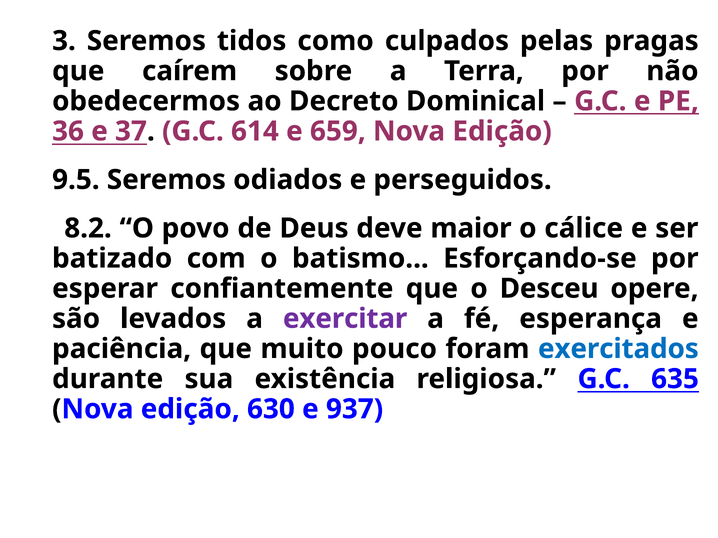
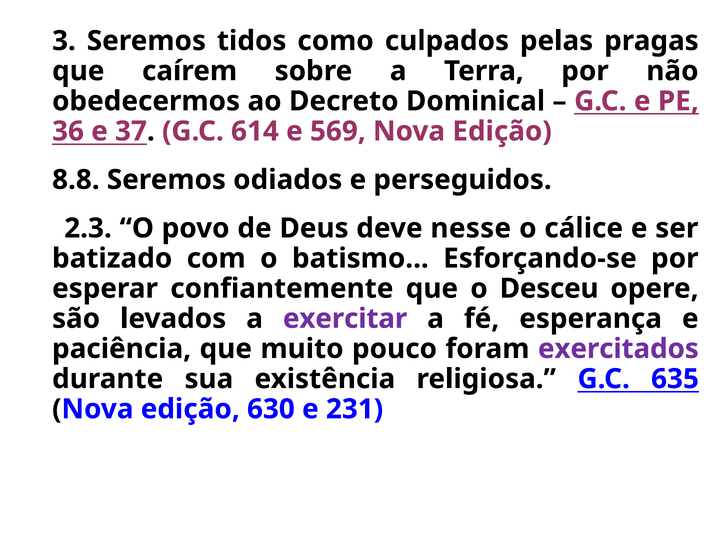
659: 659 -> 569
9.5: 9.5 -> 8.8
8.2: 8.2 -> 2.3
maior: maior -> nesse
exercitados colour: blue -> purple
937: 937 -> 231
